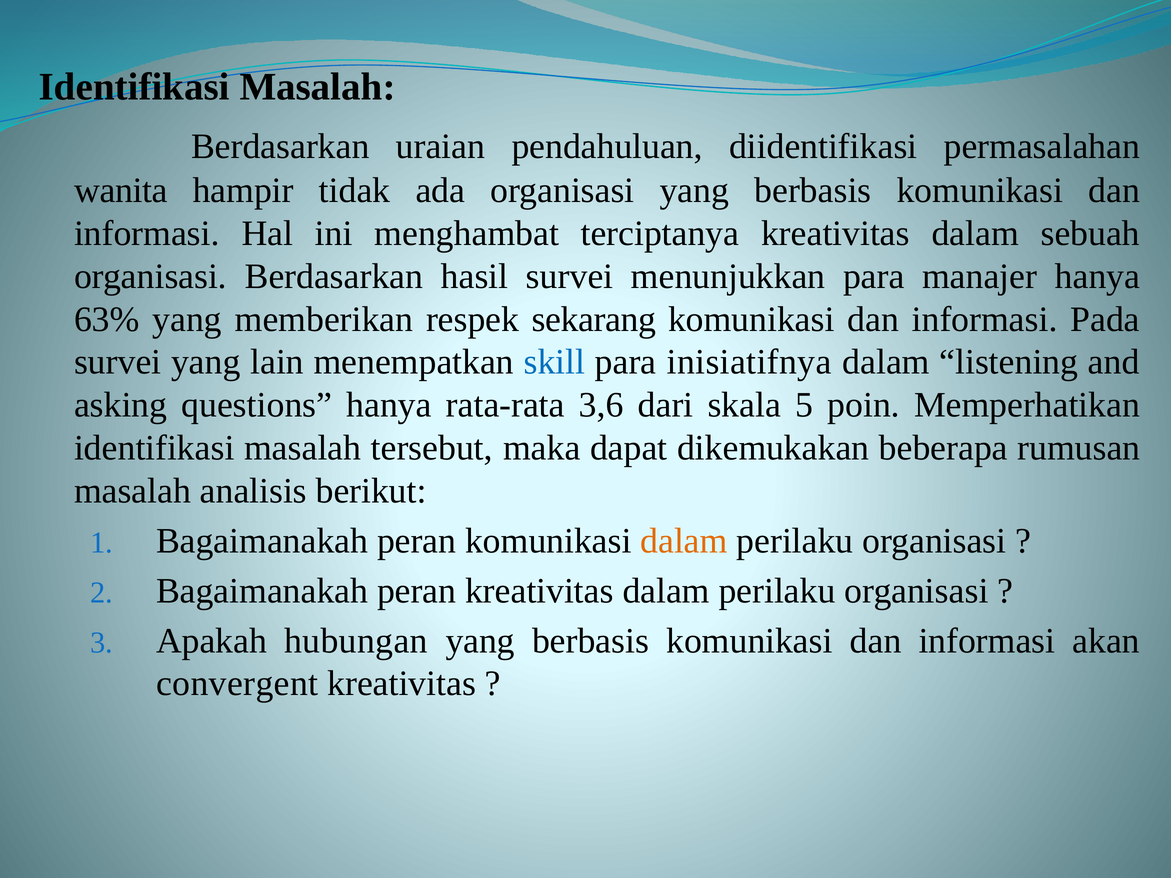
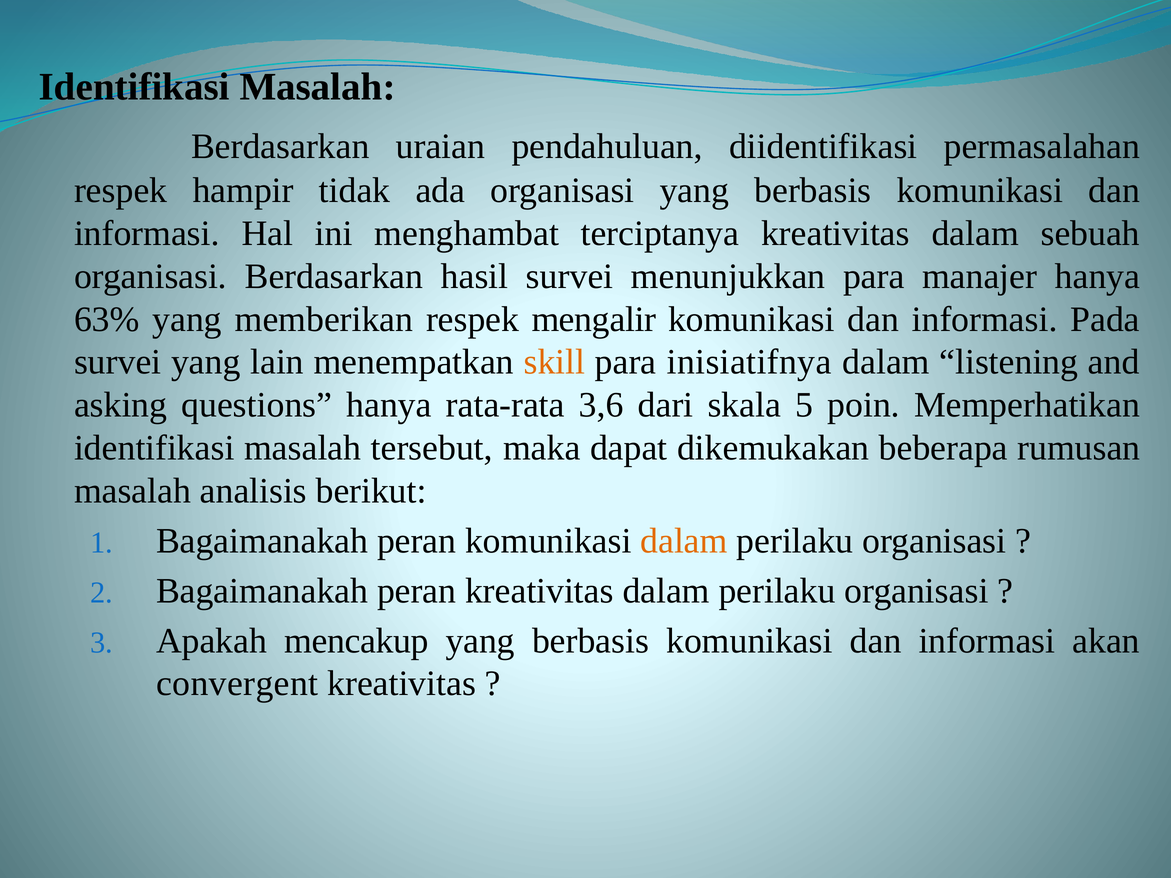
wanita at (121, 191): wanita -> respek
sekarang: sekarang -> mengalir
skill colour: blue -> orange
hubungan: hubungan -> mencakup
